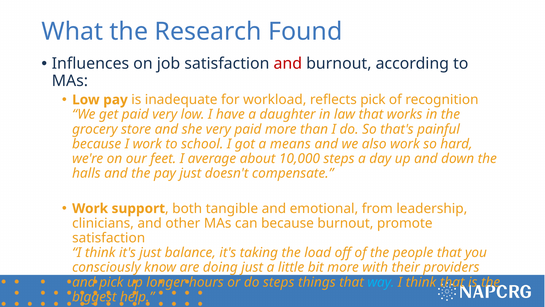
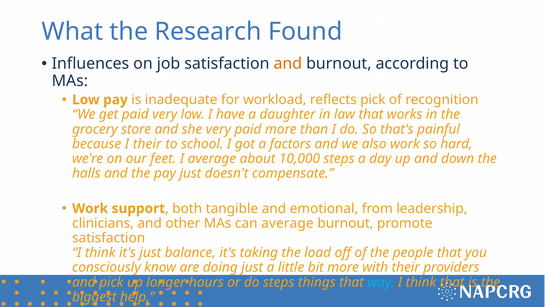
and at (288, 64) colour: red -> orange
I work: work -> their
means: means -> factors
can because: because -> average
